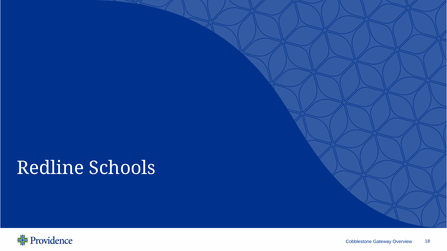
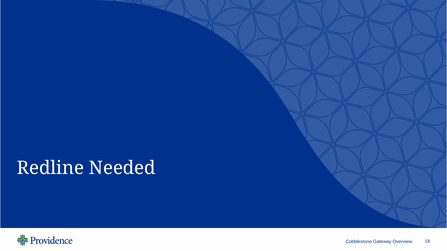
Schools: Schools -> Needed
